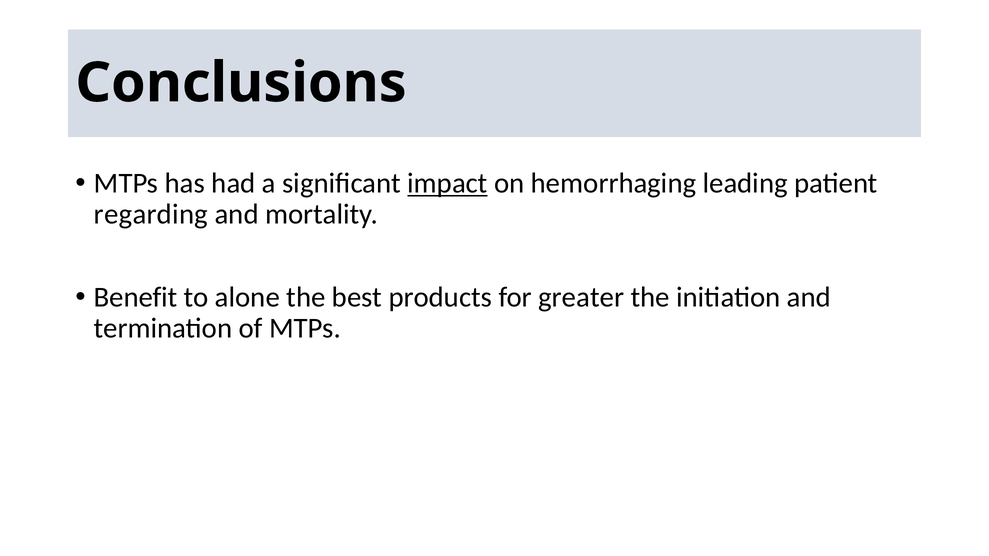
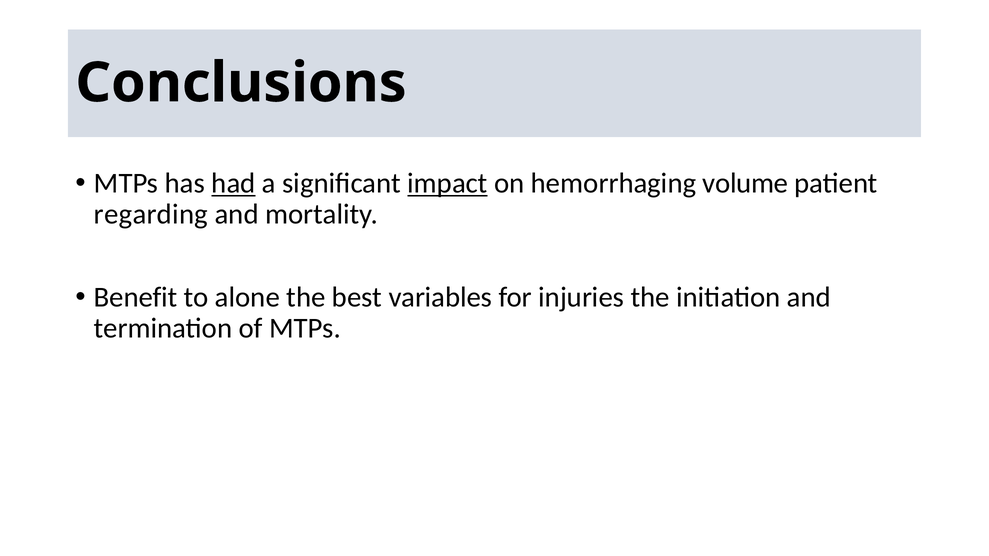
had underline: none -> present
leading: leading -> volume
products: products -> variables
greater: greater -> injuries
